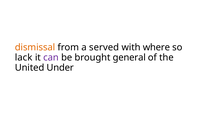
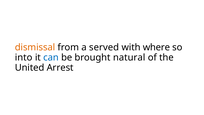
lack: lack -> into
can colour: purple -> blue
general: general -> natural
Under: Under -> Arrest
